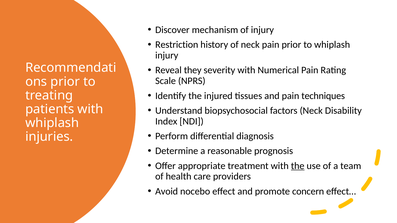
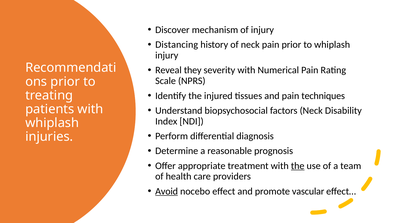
Restriction: Restriction -> Distancing
Avoid underline: none -> present
concern: concern -> vascular
